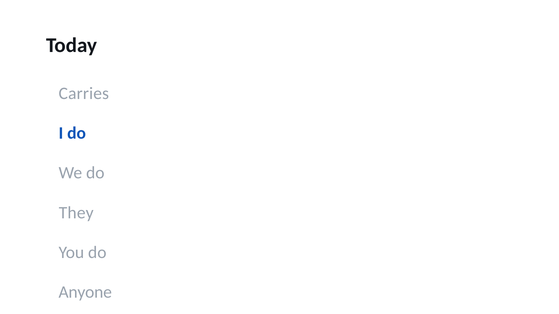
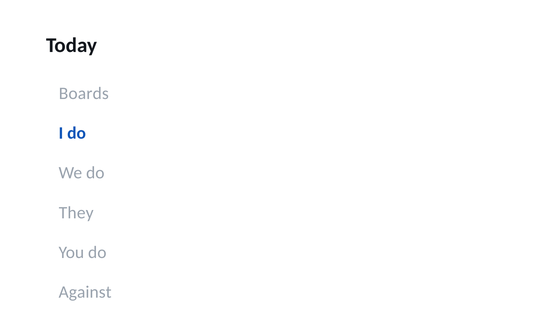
Carries: Carries -> Boards
Anyone: Anyone -> Against
